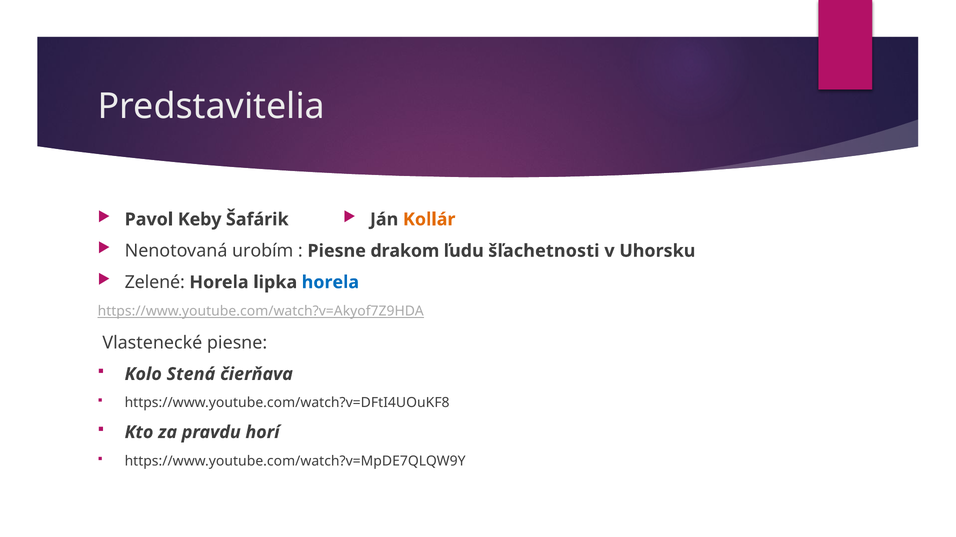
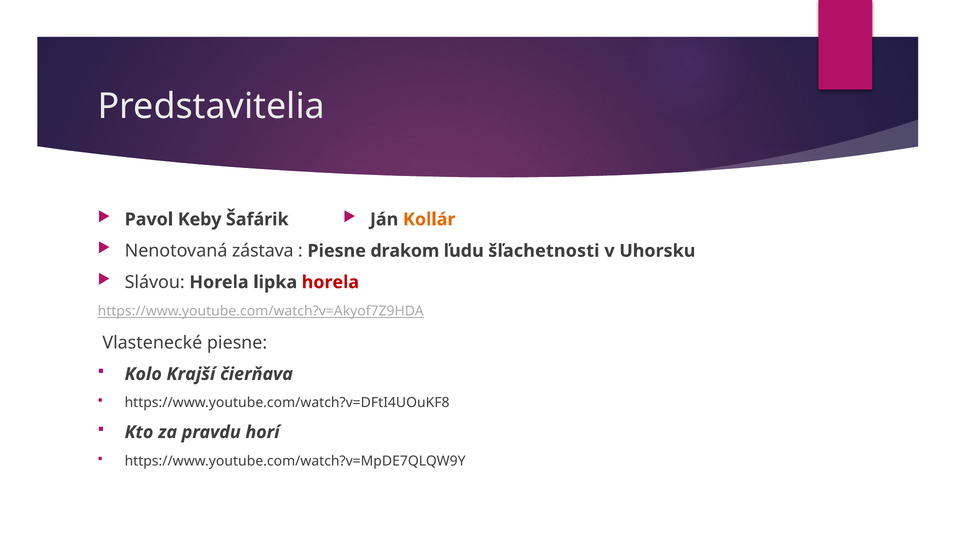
urobím: urobím -> zástava
Zelené: Zelené -> Slávou
horela at (330, 283) colour: blue -> red
Stená: Stená -> Krajší
